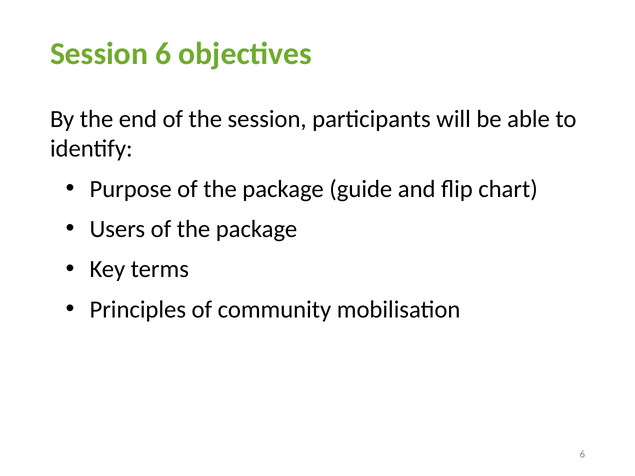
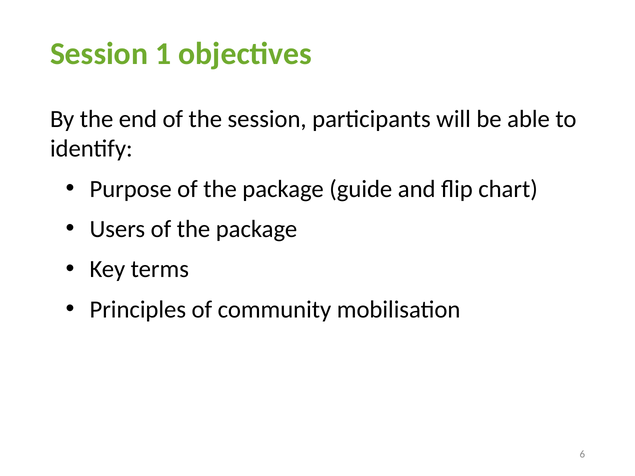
Session 6: 6 -> 1
